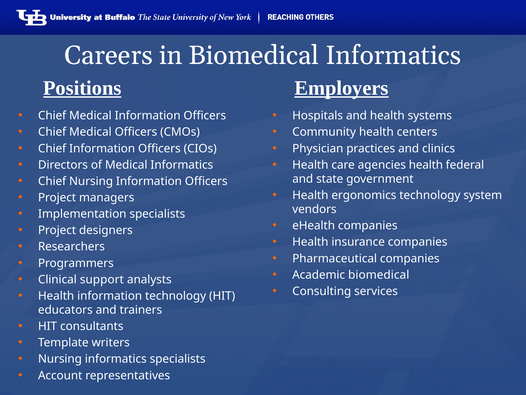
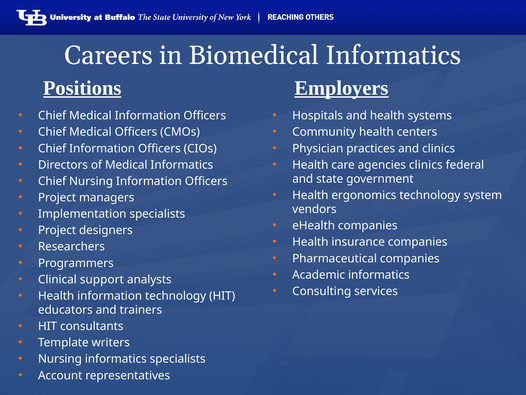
agencies health: health -> clinics
Academic biomedical: biomedical -> informatics
